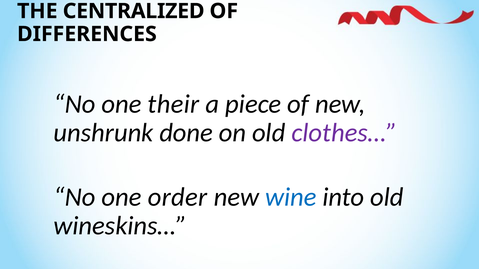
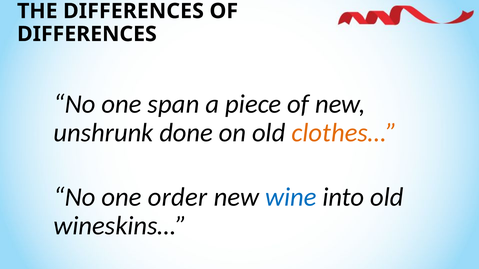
THE CENTRALIZED: CENTRALIZED -> DIFFERENCES
their: their -> span
clothes… colour: purple -> orange
